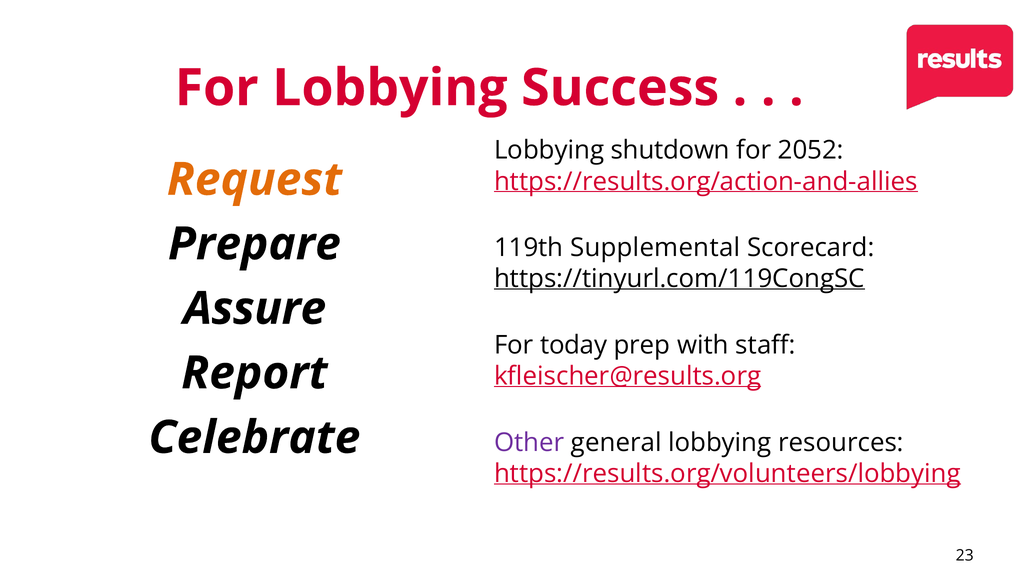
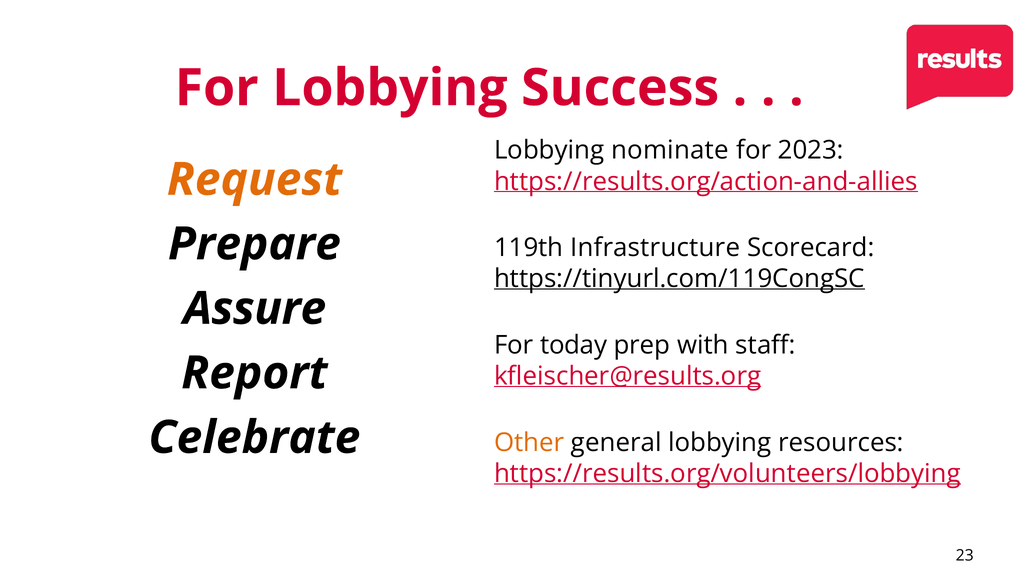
shutdown: shutdown -> nominate
2052: 2052 -> 2023
Supplemental: Supplemental -> Infrastructure
Other colour: purple -> orange
